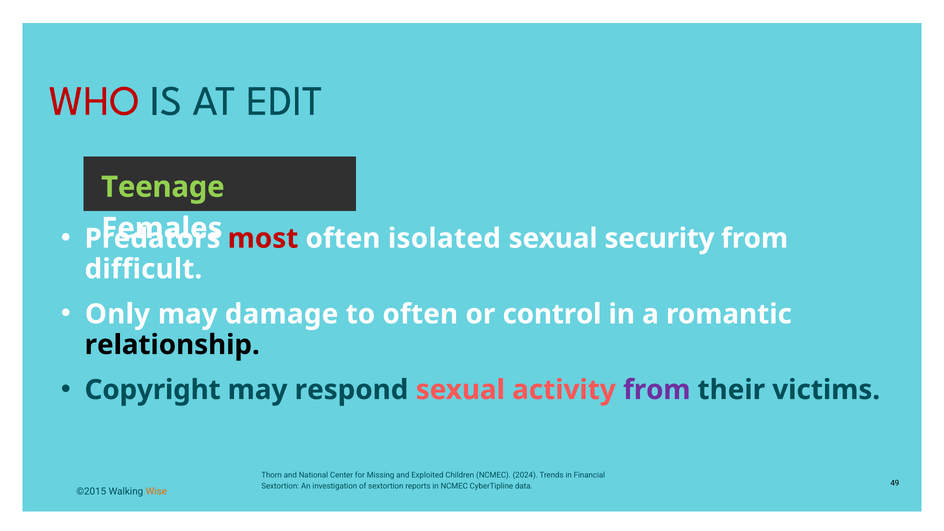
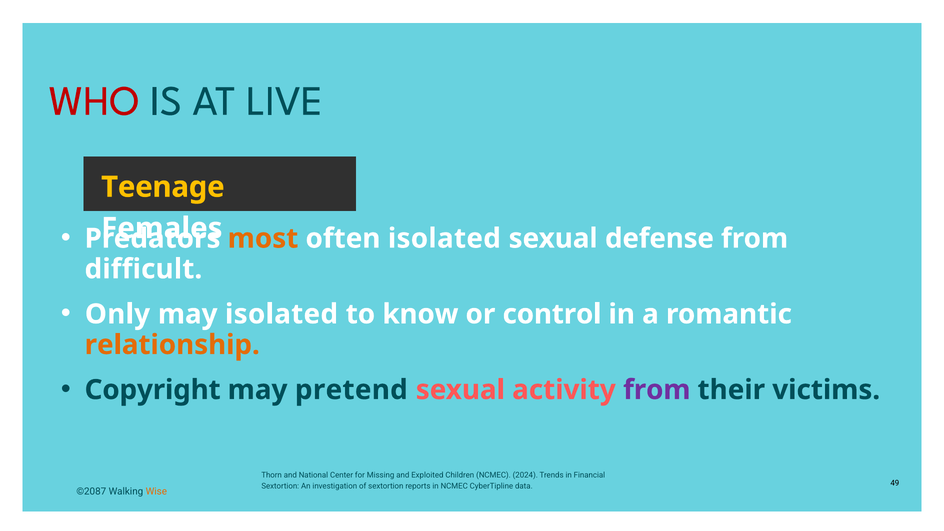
EDIT: EDIT -> LIVE
Teenage colour: light green -> yellow
most colour: red -> orange
security: security -> defense
may damage: damage -> isolated
to often: often -> know
relationship colour: black -> orange
respond: respond -> pretend
©2015: ©2015 -> ©2087
